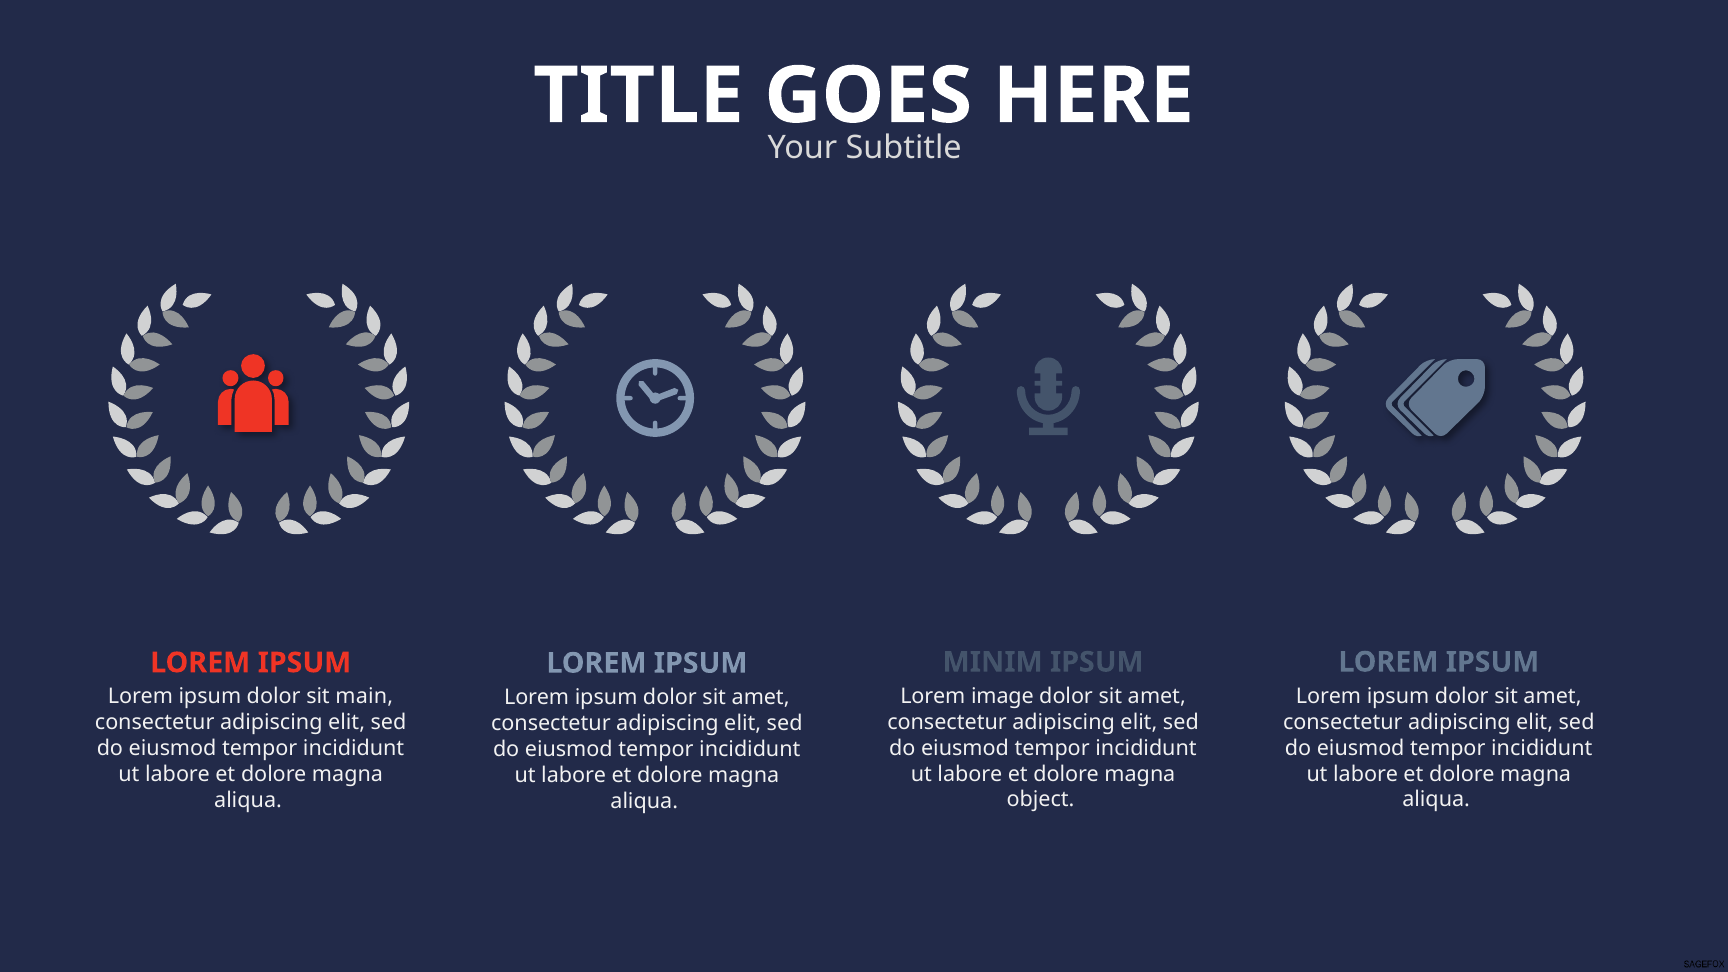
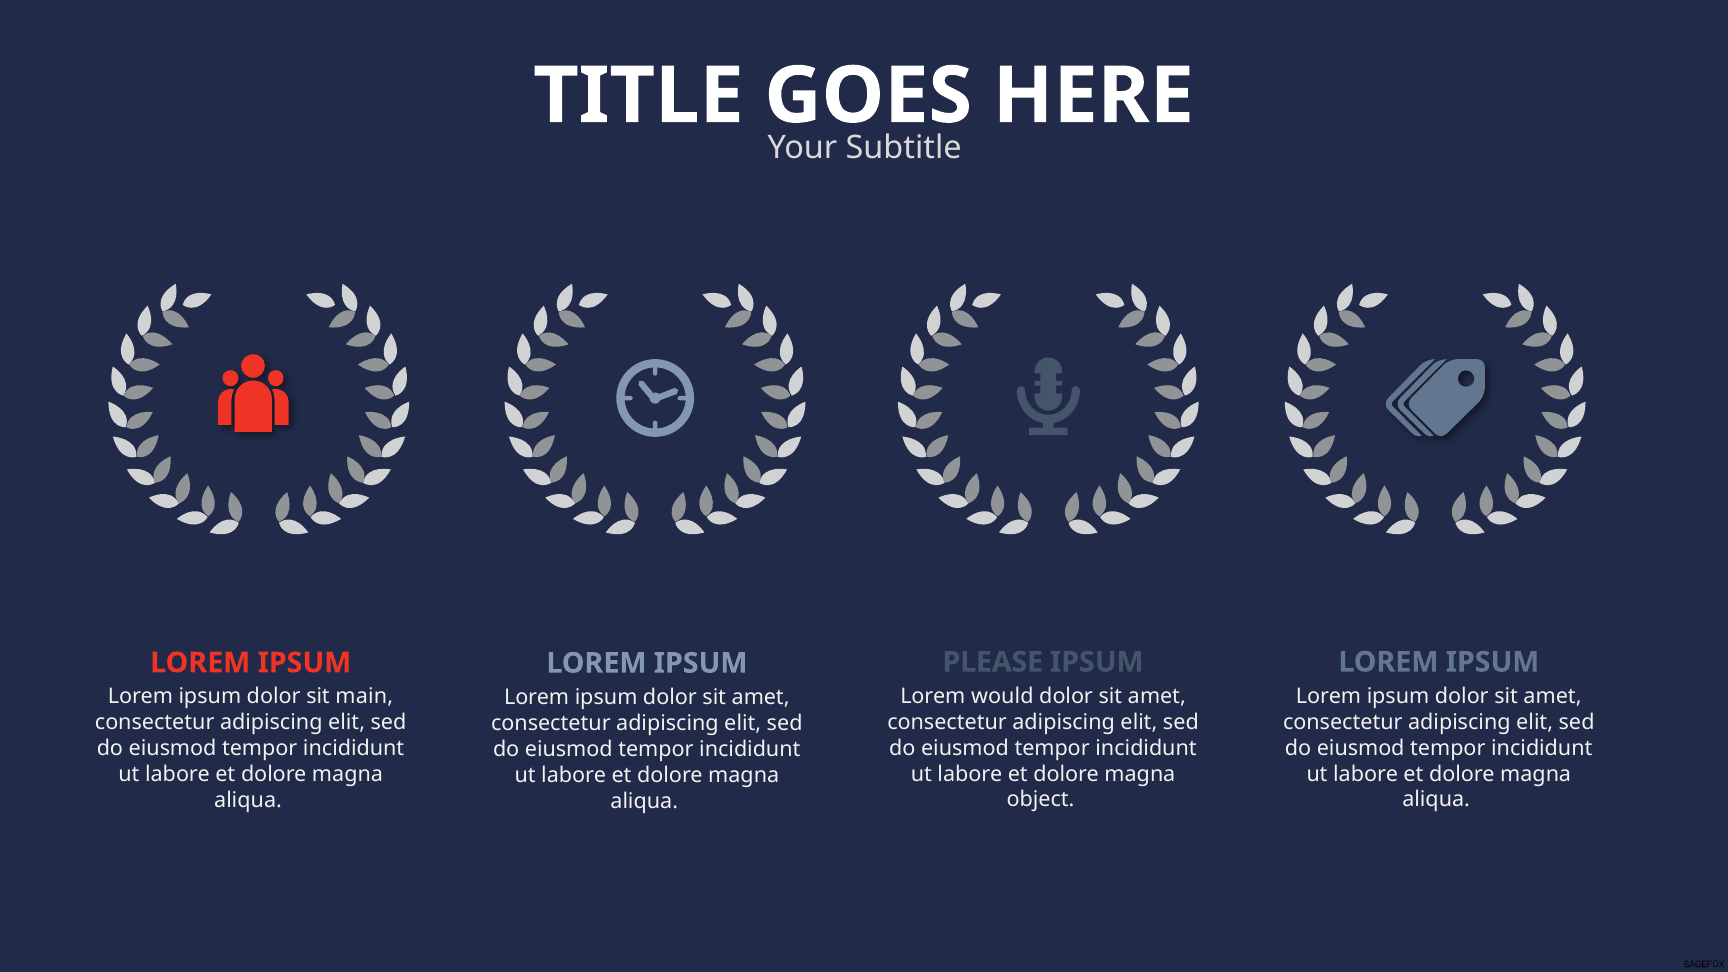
MINIM: MINIM -> PLEASE
image: image -> would
